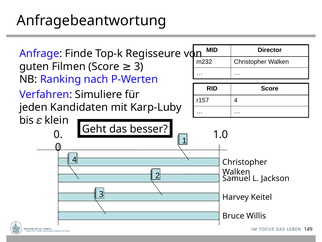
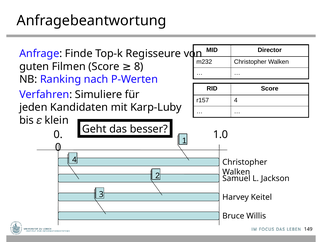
Score 3: 3 -> 8
